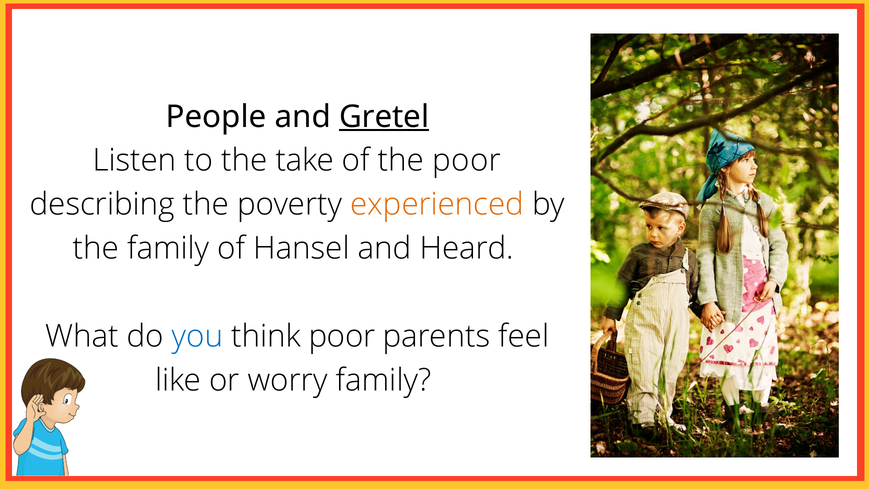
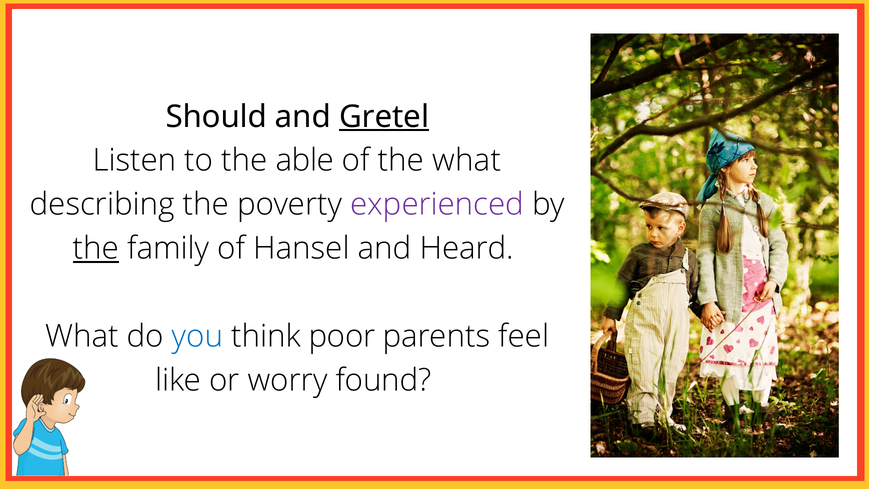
People: People -> Should
take: take -> able
the poor: poor -> what
experienced colour: orange -> purple
the at (96, 248) underline: none -> present
worry family: family -> found
